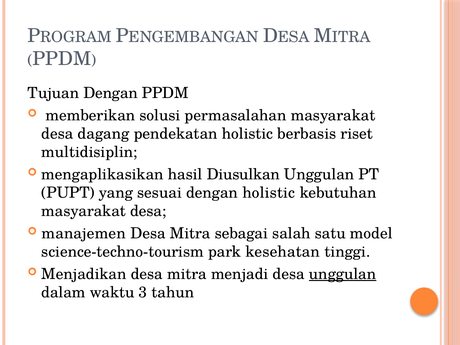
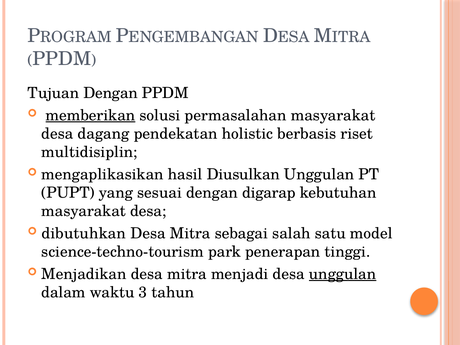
memberikan underline: none -> present
dengan holistic: holistic -> digarap
manajemen: manajemen -> dibutuhkan
kesehatan: kesehatan -> penerapan
